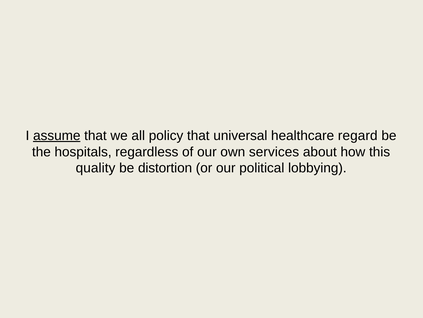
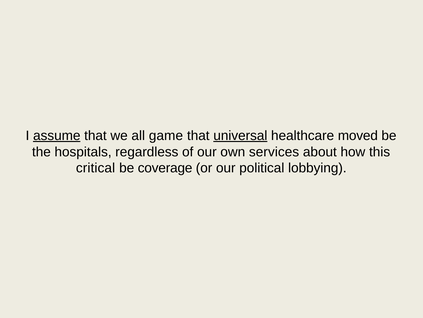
policy: policy -> game
universal underline: none -> present
regard: regard -> moved
quality: quality -> critical
distortion: distortion -> coverage
